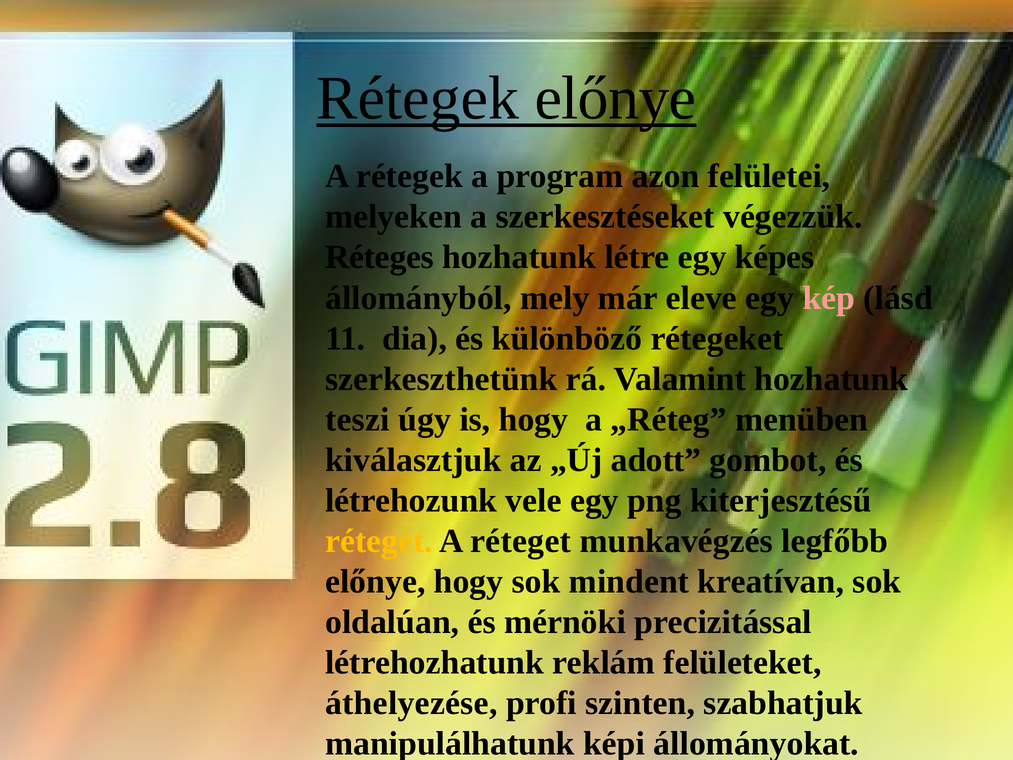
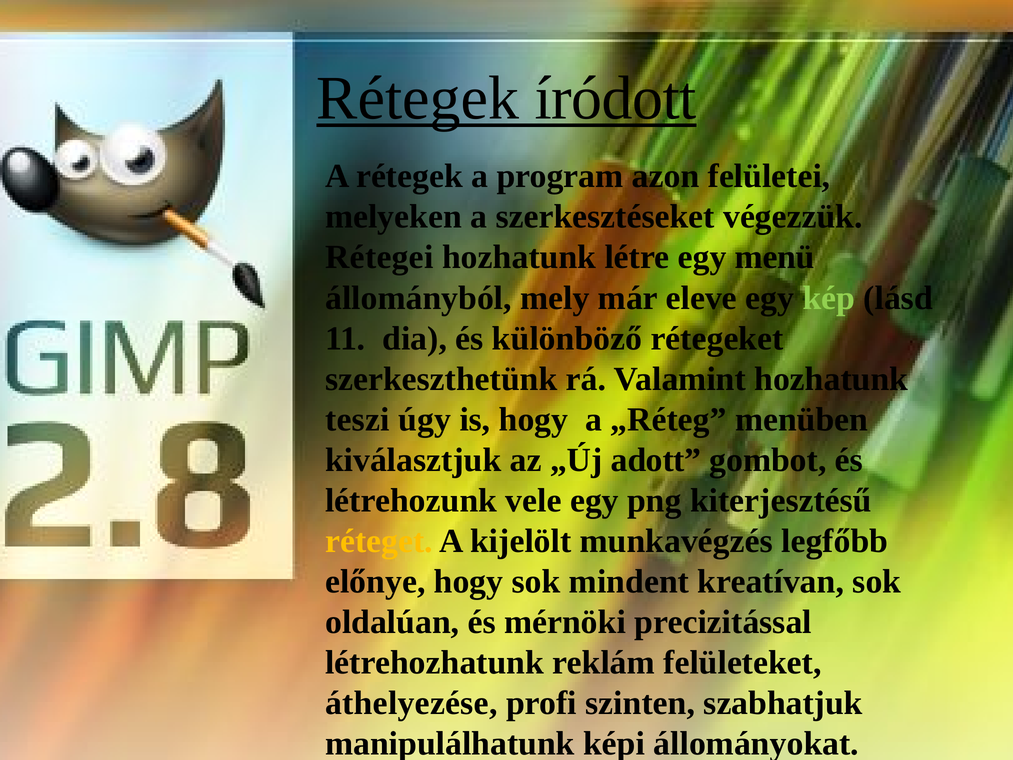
Rétegek előnye: előnye -> íródott
Réteges: Réteges -> Rétegei
képes: képes -> menü
kép colour: pink -> light green
A réteget: réteget -> kijelölt
